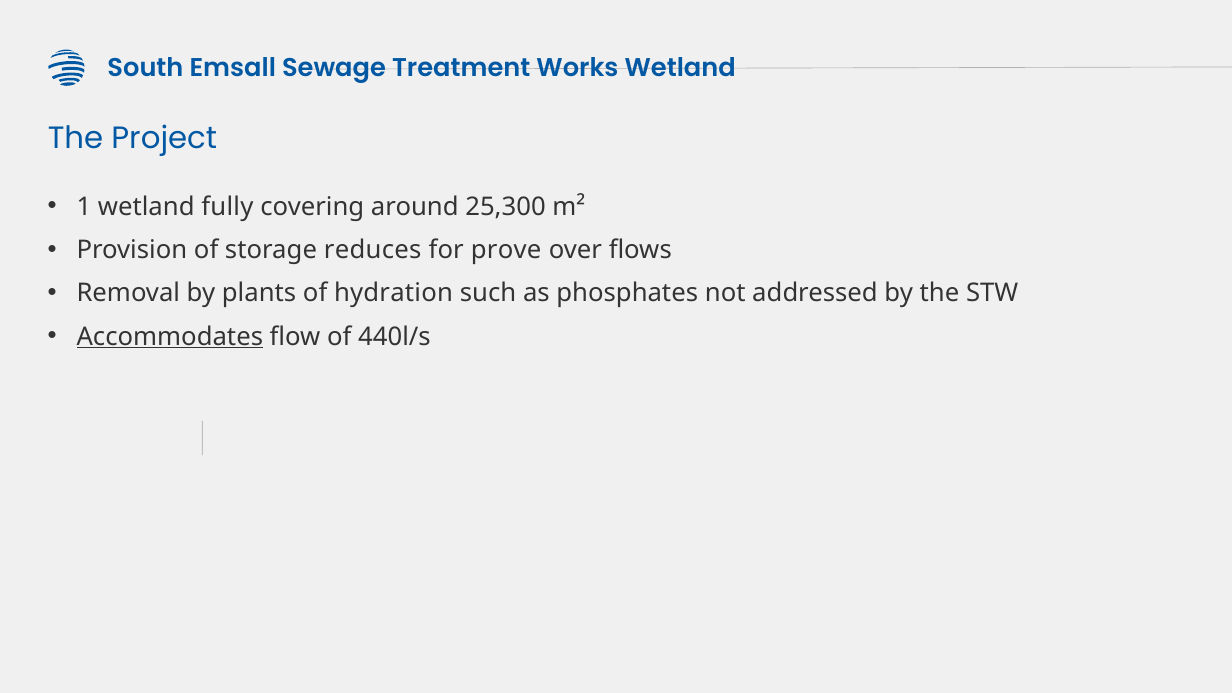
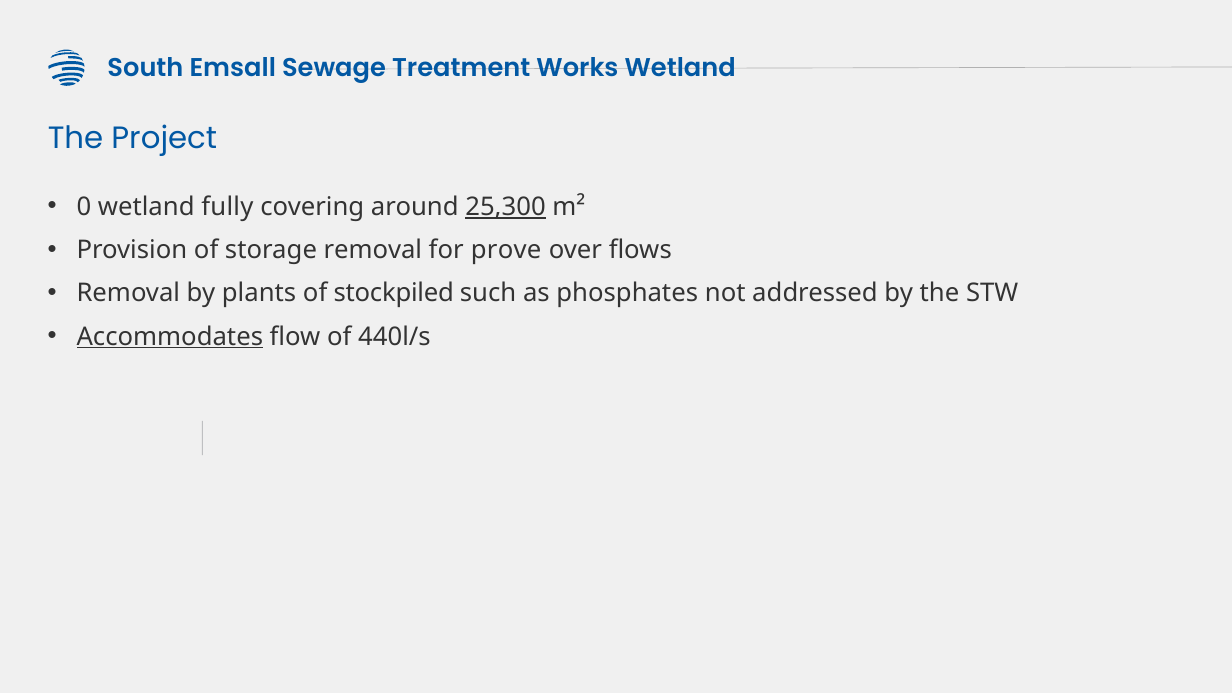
1: 1 -> 0
25,300 underline: none -> present
storage reduces: reduces -> removal
hydration: hydration -> stockpiled
